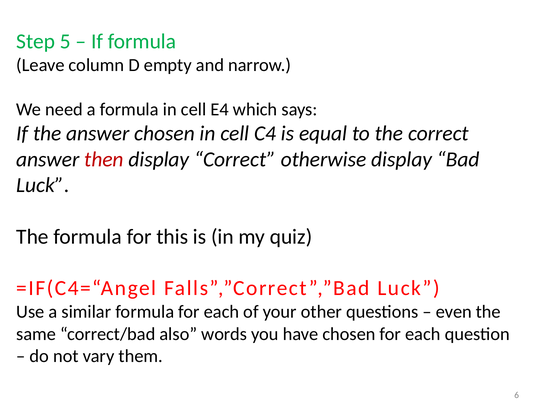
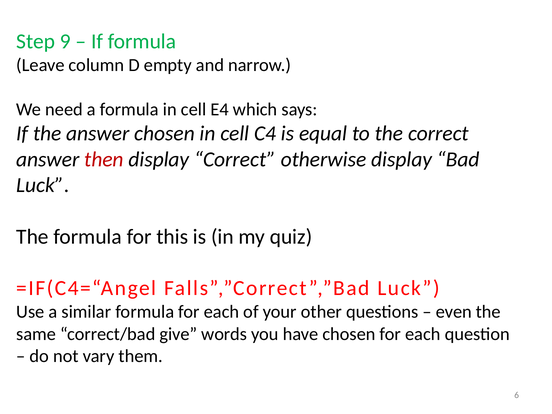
5: 5 -> 9
also: also -> give
